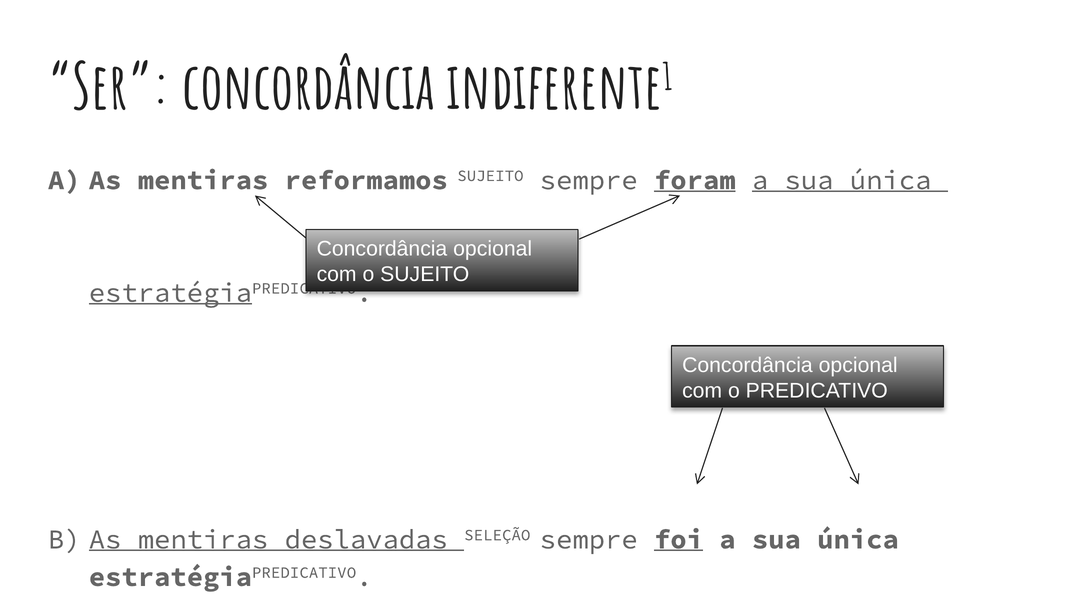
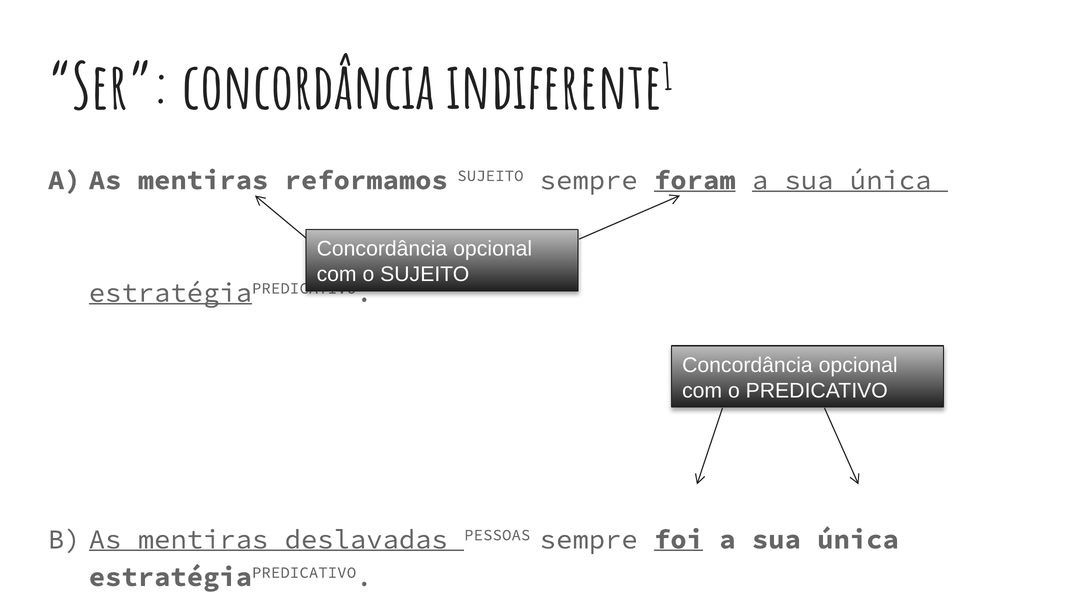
SELEÇÃO: SELEÇÃO -> PESSOAS
